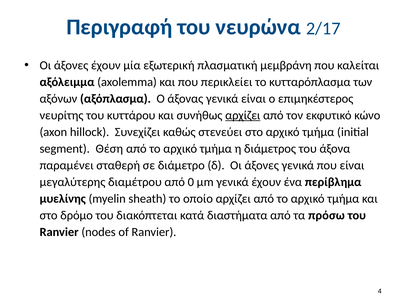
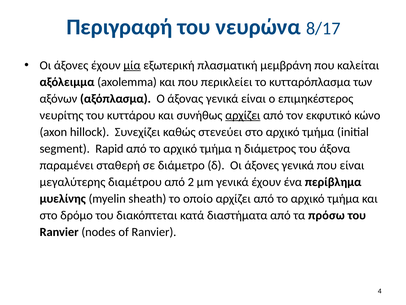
2/17: 2/17 -> 8/17
μία underline: none -> present
Θέση: Θέση -> Rapid
0: 0 -> 2
